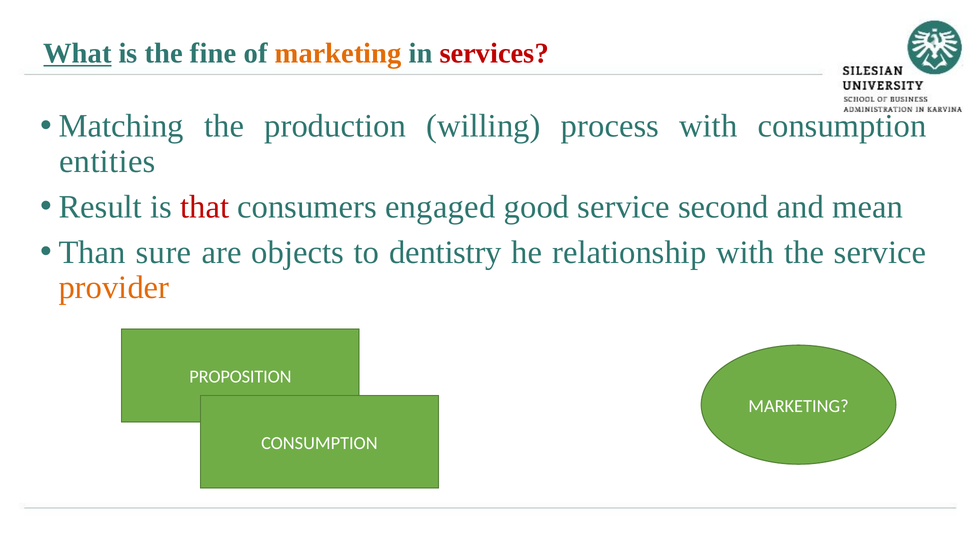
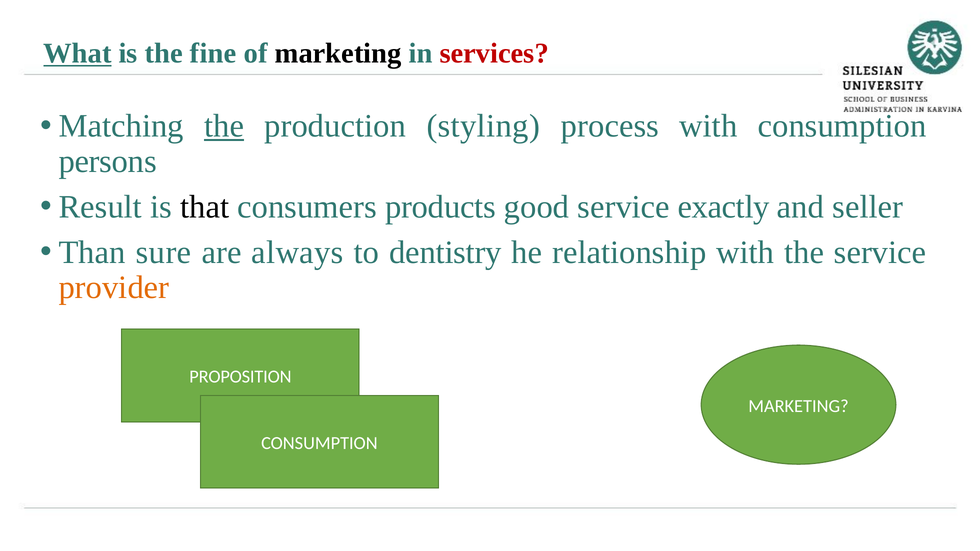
marketing at (338, 53) colour: orange -> black
the at (224, 126) underline: none -> present
willing: willing -> styling
entities: entities -> persons
that colour: red -> black
engaged: engaged -> products
second: second -> exactly
mean: mean -> seller
objects: objects -> always
